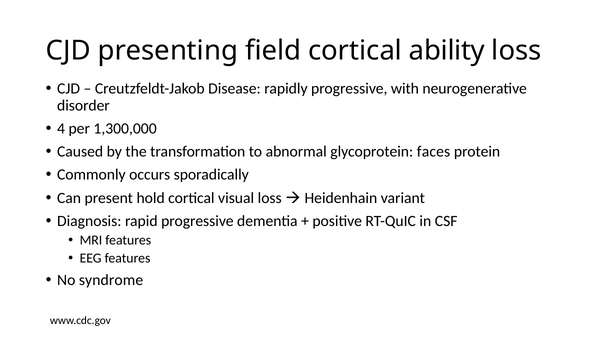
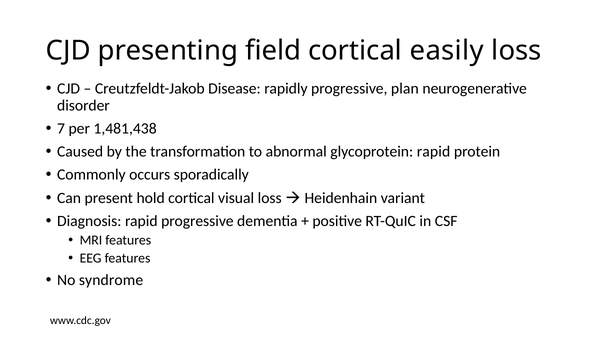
ability: ability -> easily
with: with -> plan
4: 4 -> 7
1,300,000: 1,300,000 -> 1,481,438
glycoprotein faces: faces -> rapid
